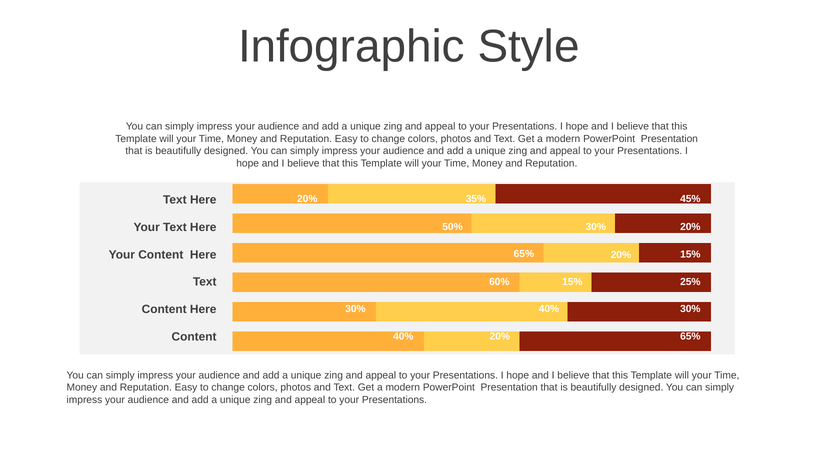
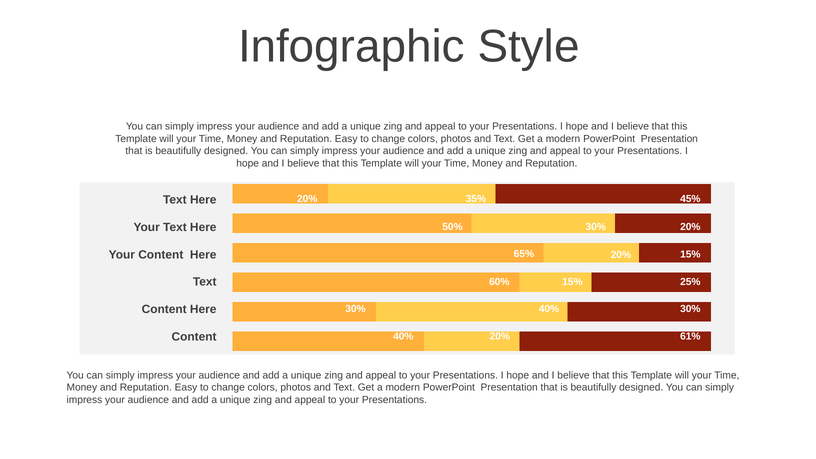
20% 65%: 65% -> 61%
